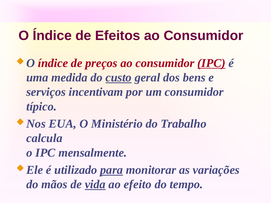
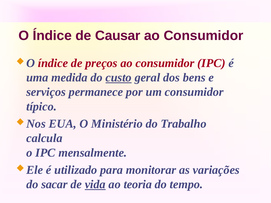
Efeitos: Efeitos -> Causar
IPC at (211, 63) underline: present -> none
incentivam: incentivam -> permanece
para underline: present -> none
mãos: mãos -> sacar
efeito: efeito -> teoria
